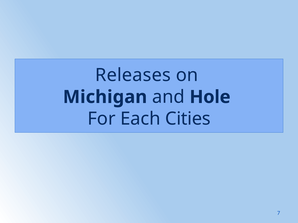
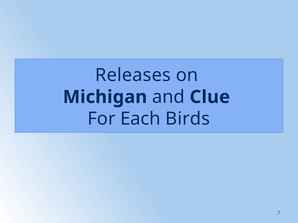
Hole: Hole -> Clue
Cities: Cities -> Birds
